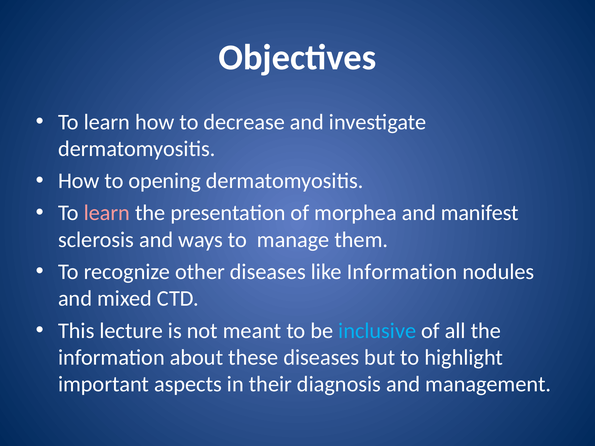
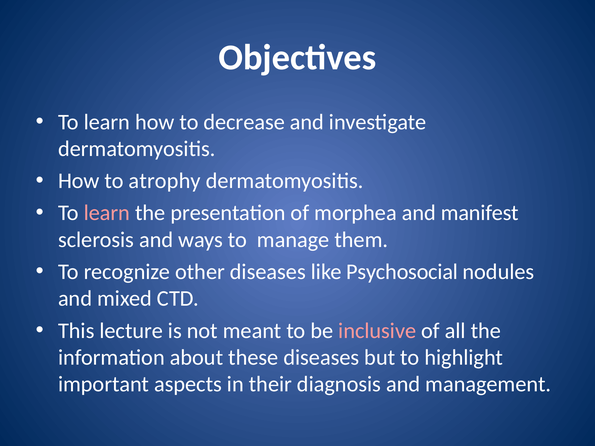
opening: opening -> atrophy
like Information: Information -> Psychosocial
inclusive colour: light blue -> pink
